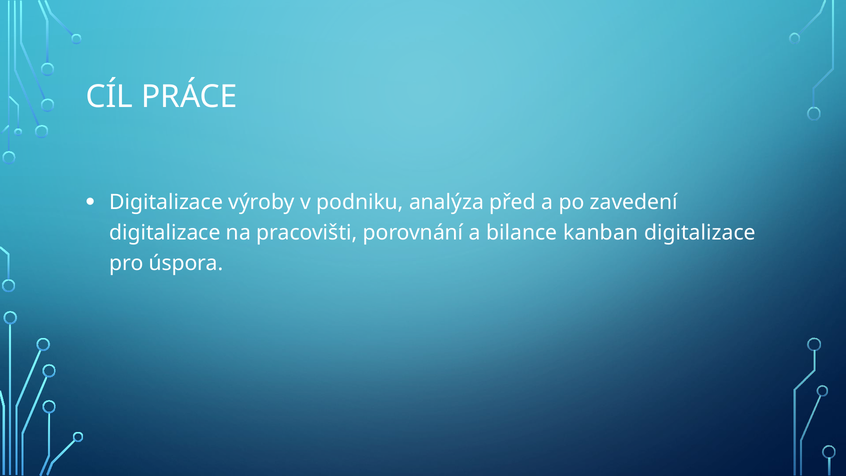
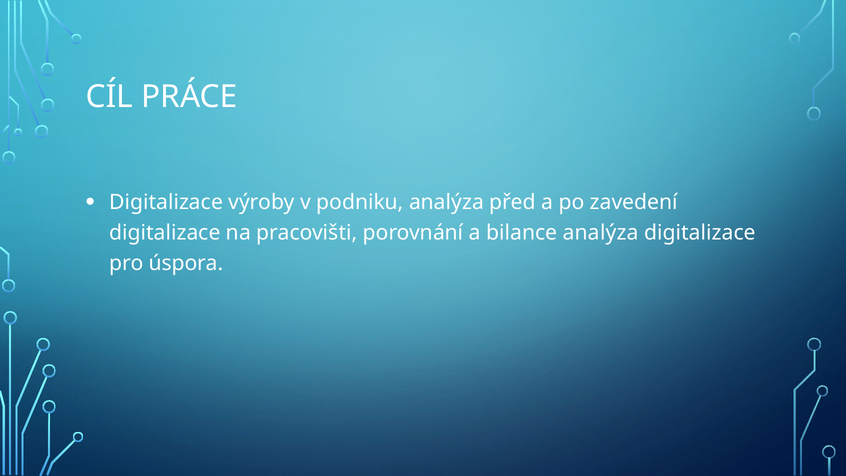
bilance kanban: kanban -> analýza
